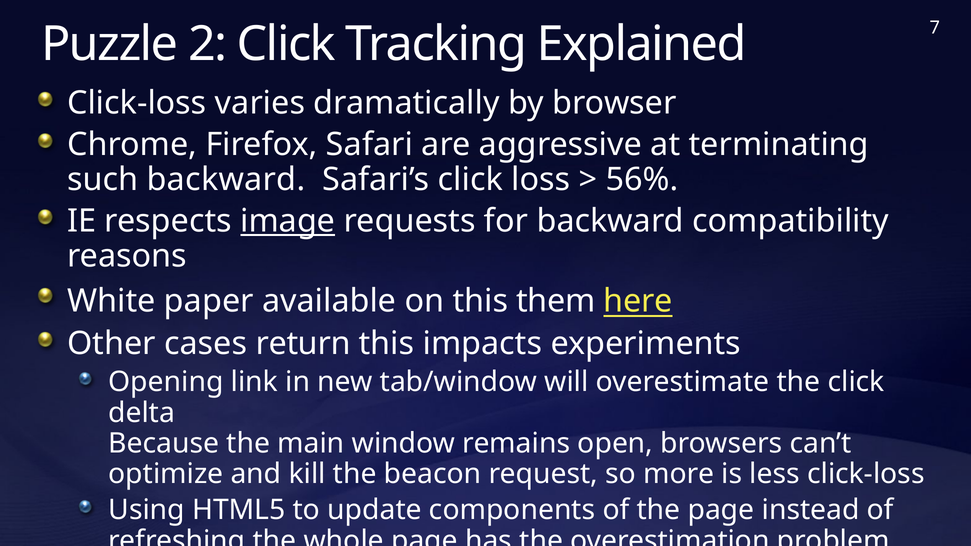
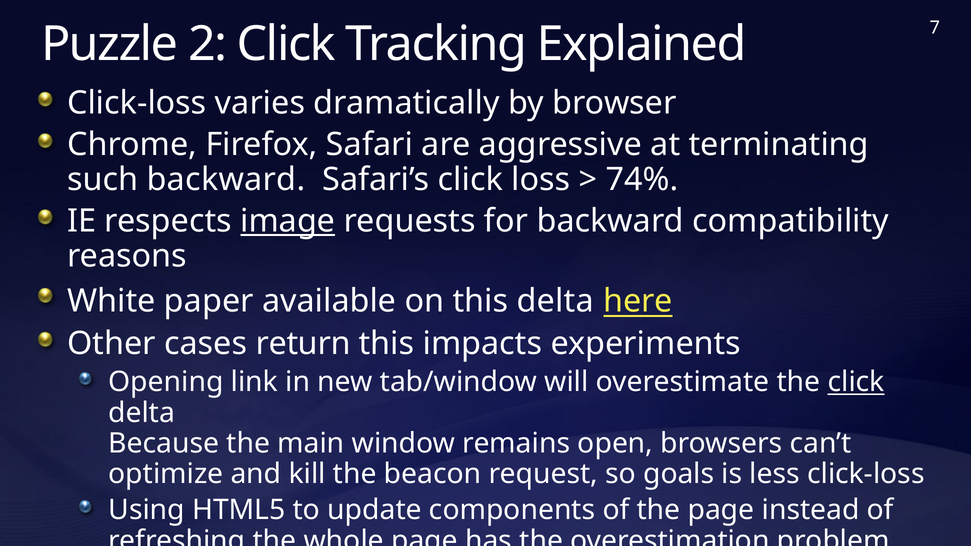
56%: 56% -> 74%
this them: them -> delta
click at (856, 382) underline: none -> present
more: more -> goals
